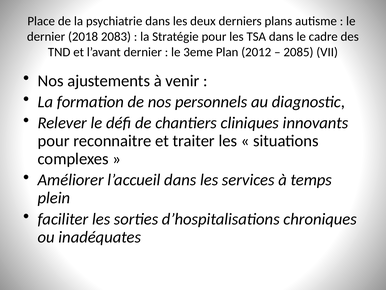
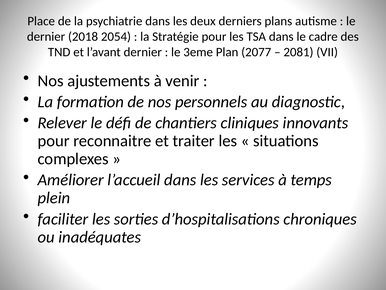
2083: 2083 -> 2054
2012: 2012 -> 2077
2085: 2085 -> 2081
